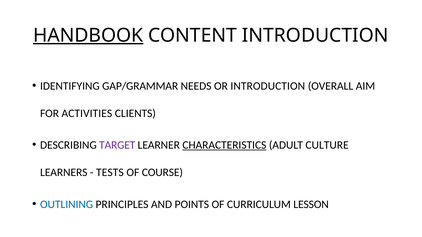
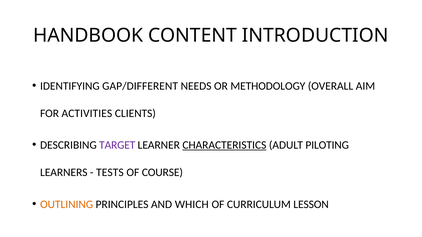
HANDBOOK underline: present -> none
GAP/GRAMMAR: GAP/GRAMMAR -> GAP/DIFFERENT
OR INTRODUCTION: INTRODUCTION -> METHODOLOGY
CULTURE: CULTURE -> PILOTING
OUTLINING colour: blue -> orange
POINTS: POINTS -> WHICH
